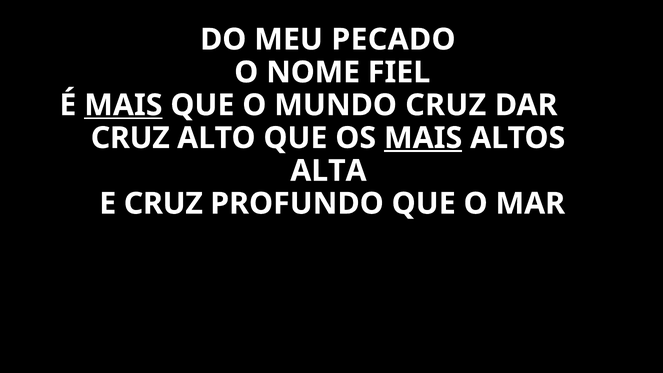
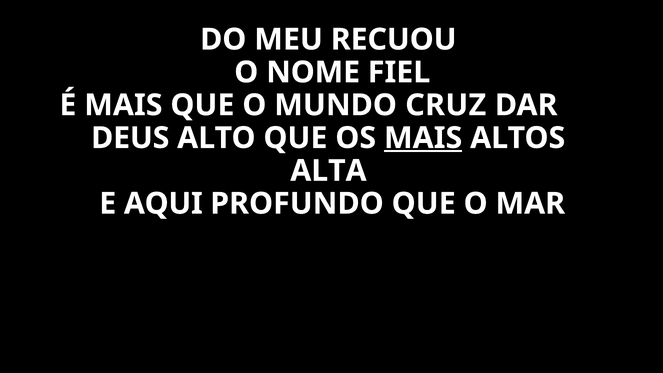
PECADO: PECADO -> RECUOU
MAIS at (123, 105) underline: present -> none
CRUZ at (130, 138): CRUZ -> DEUS
E CRUZ: CRUZ -> AQUI
